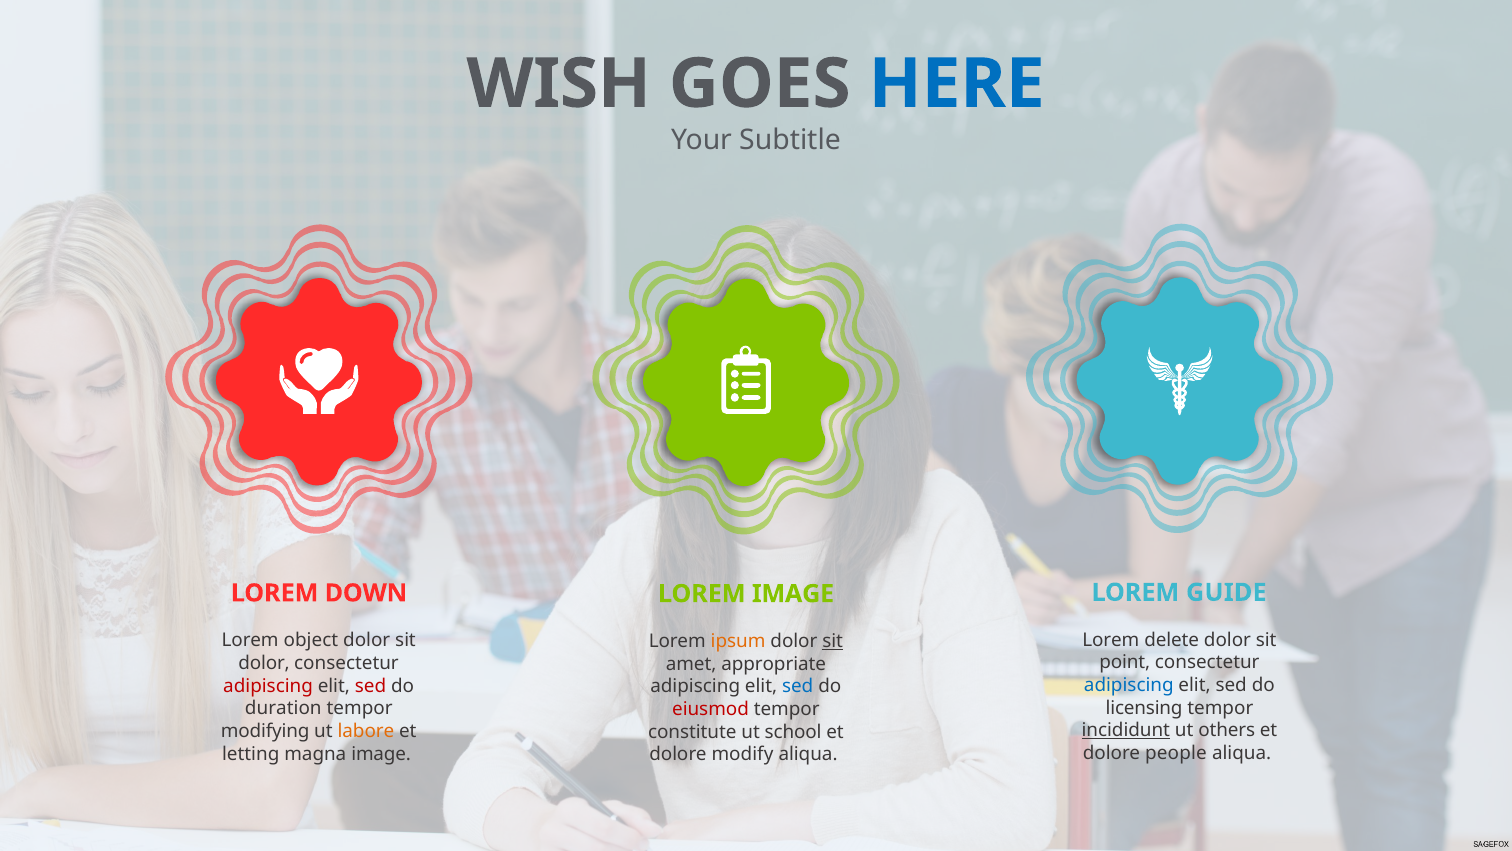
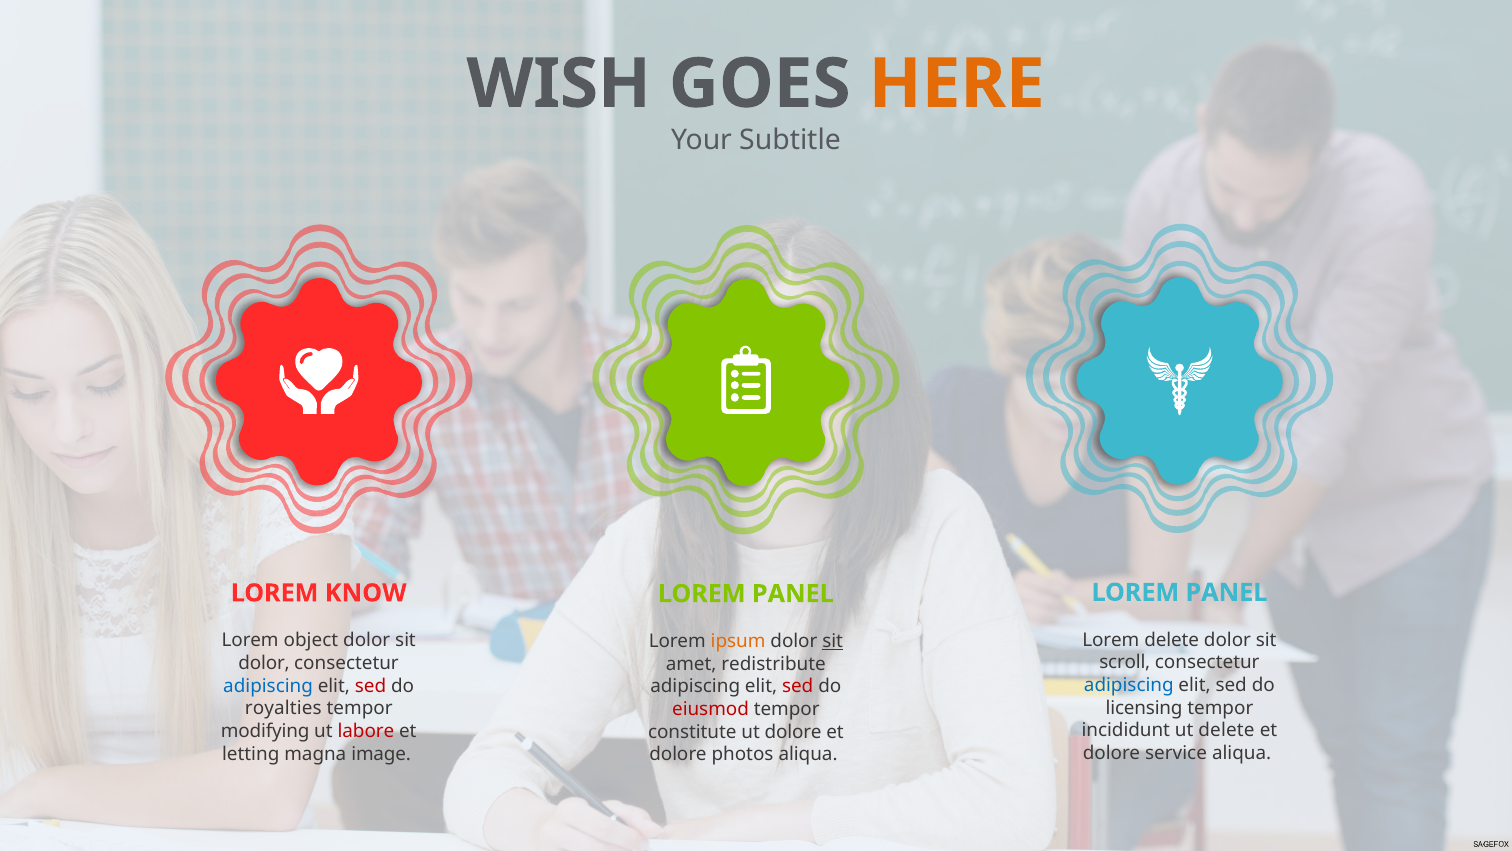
HERE colour: blue -> orange
GUIDE at (1226, 592): GUIDE -> PANEL
DOWN: DOWN -> KNOW
IMAGE at (793, 594): IMAGE -> PANEL
point: point -> scroll
appropriate: appropriate -> redistribute
adipiscing at (268, 686) colour: red -> blue
sed at (798, 686) colour: blue -> red
duration: duration -> royalties
incididunt underline: present -> none
ut others: others -> delete
labore colour: orange -> red
ut school: school -> dolore
people: people -> service
modify: modify -> photos
